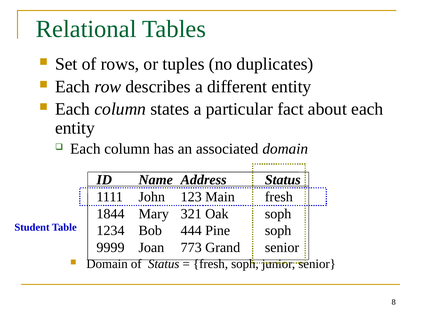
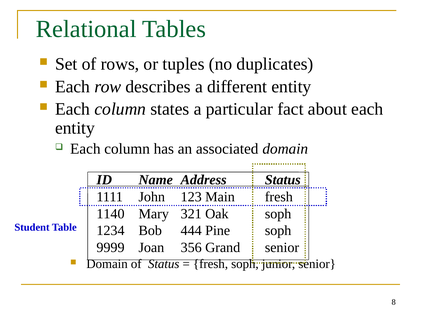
1844: 1844 -> 1140
773: 773 -> 356
